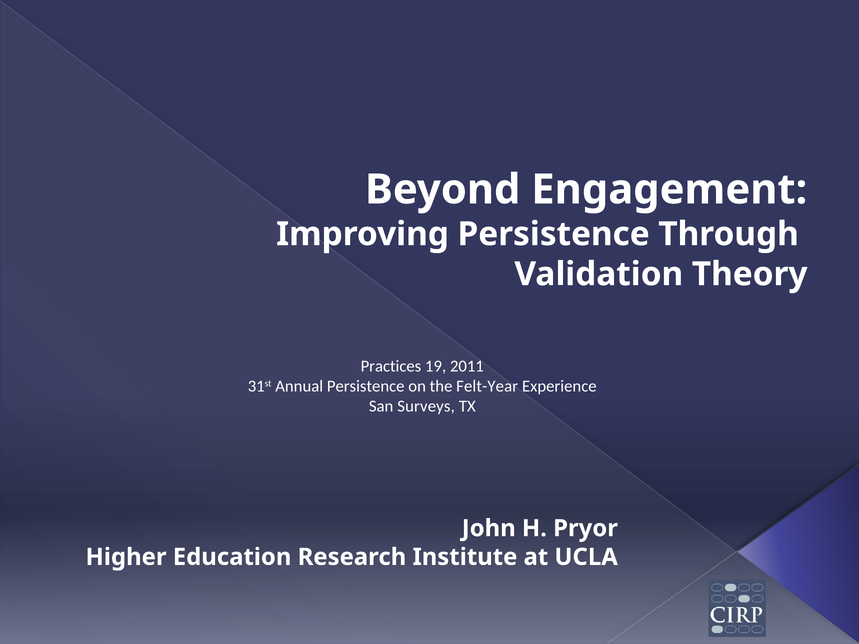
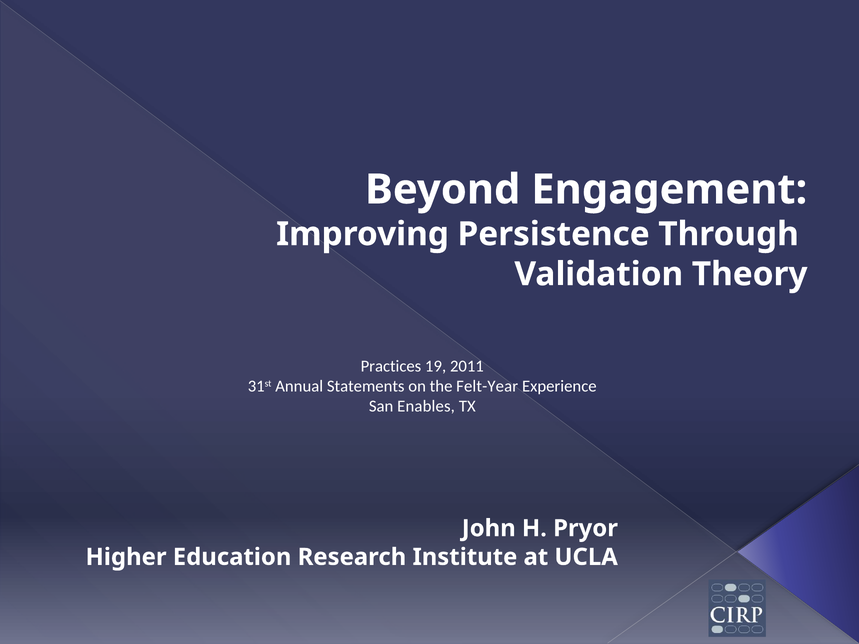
Annual Persistence: Persistence -> Statements
Surveys: Surveys -> Enables
